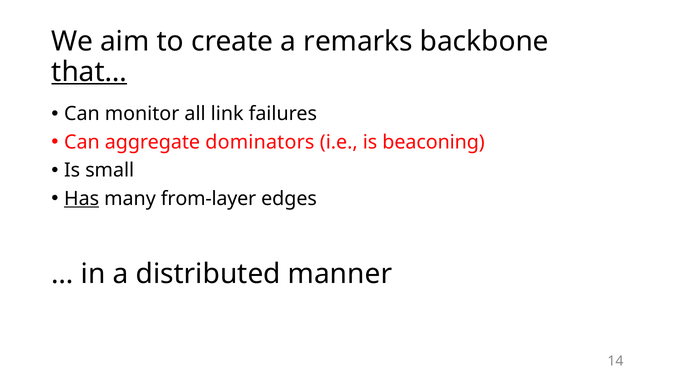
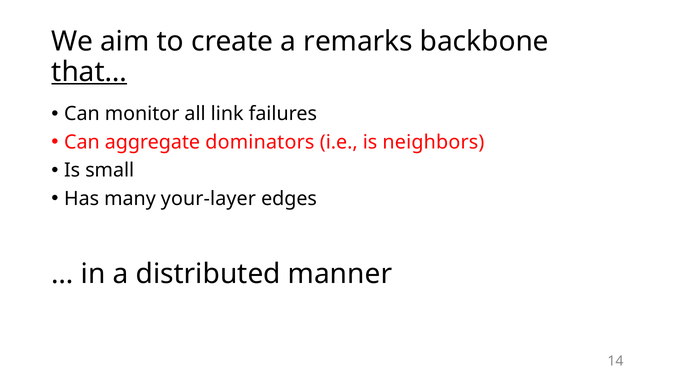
beaconing: beaconing -> neighbors
Has underline: present -> none
from-layer: from-layer -> your-layer
